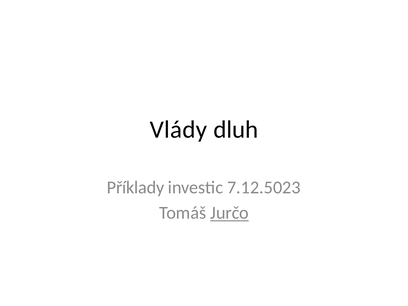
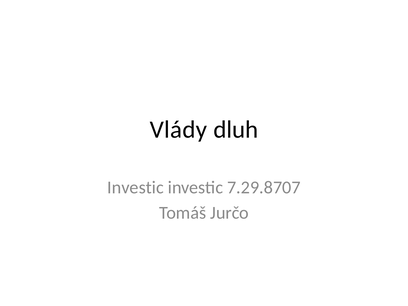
Příklady at (136, 188): Příklady -> Investic
7.12.5023: 7.12.5023 -> 7.29.8707
Jurčo underline: present -> none
